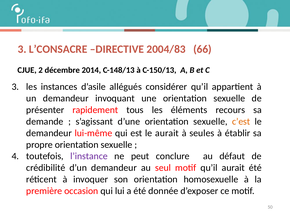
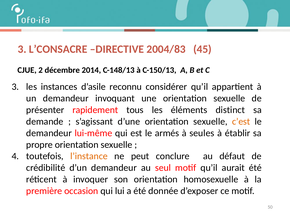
66: 66 -> 45
allégués: allégués -> reconnu
recours: recours -> distinct
le aurait: aurait -> armés
l’instance colour: purple -> orange
